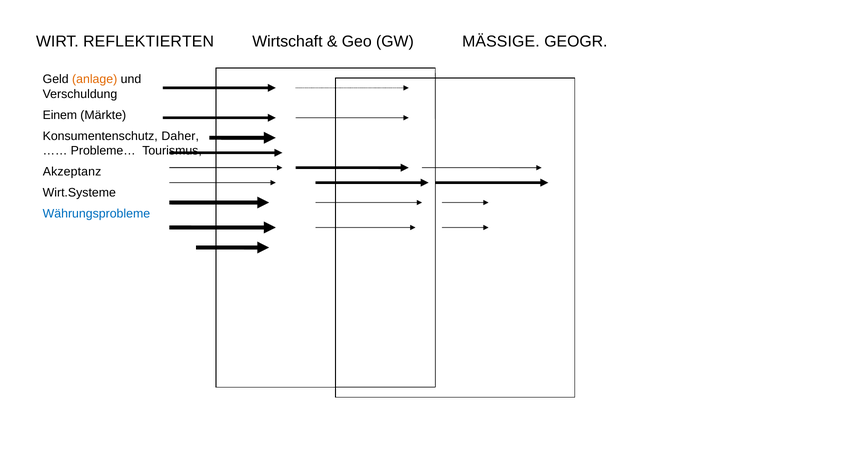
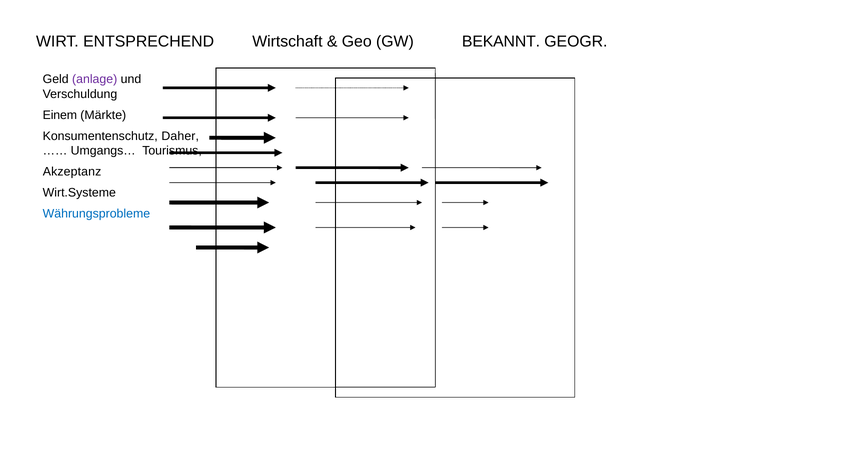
REFLEKTIERTEN: REFLEKTIERTEN -> ENTSPRECHEND
MÄSSIGE: MÄSSIGE -> BEKANNT
anlage colour: orange -> purple
Probleme…: Probleme… -> Umgangs…
